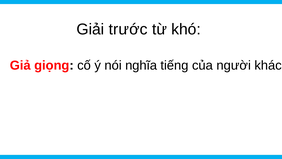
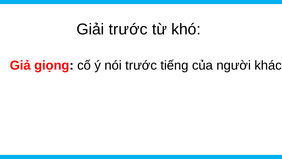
nói nghĩa: nghĩa -> trước
